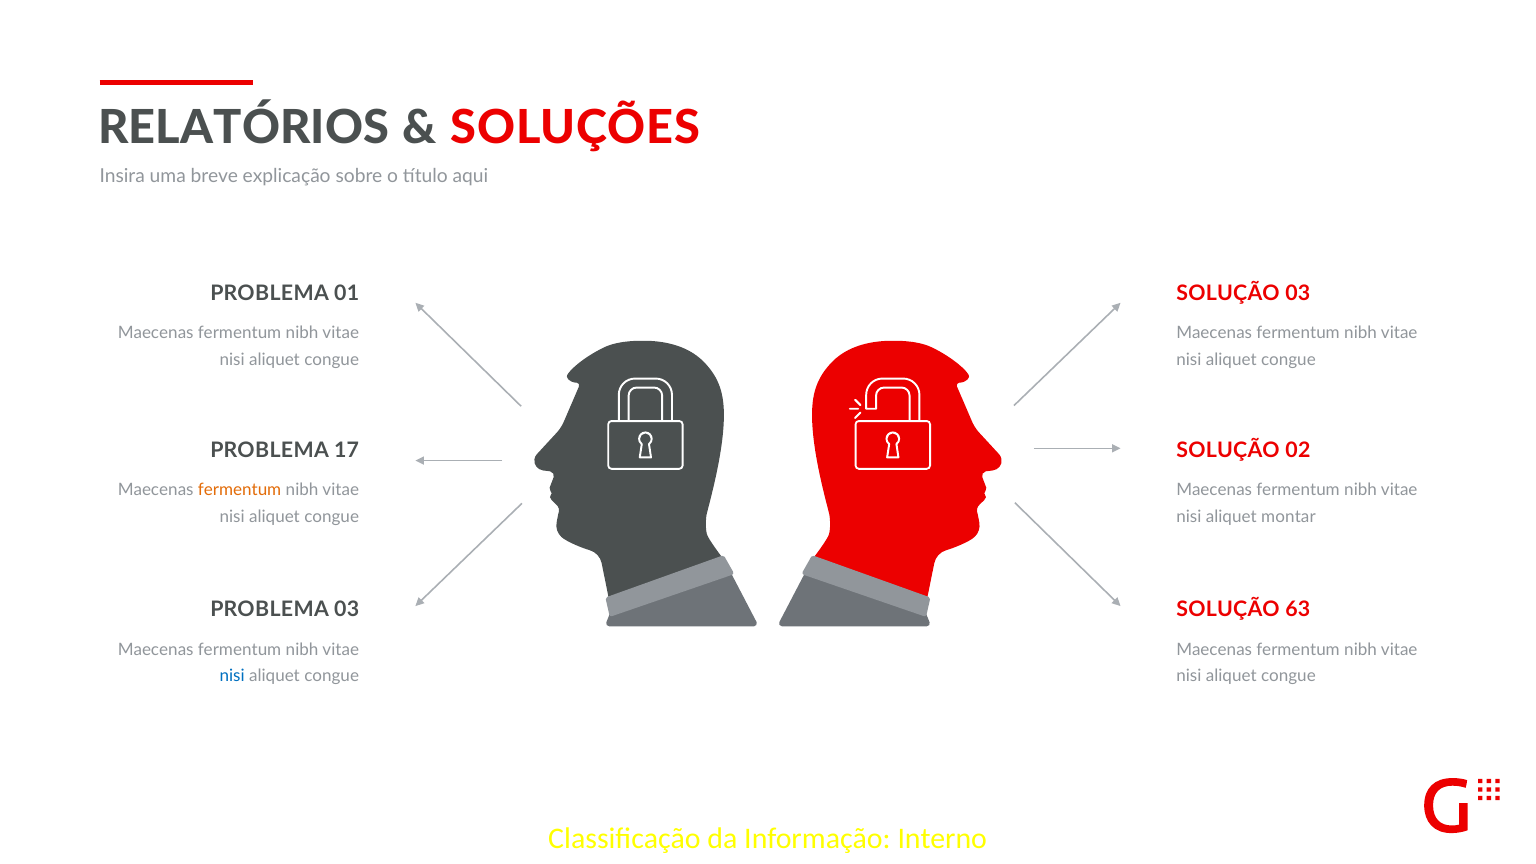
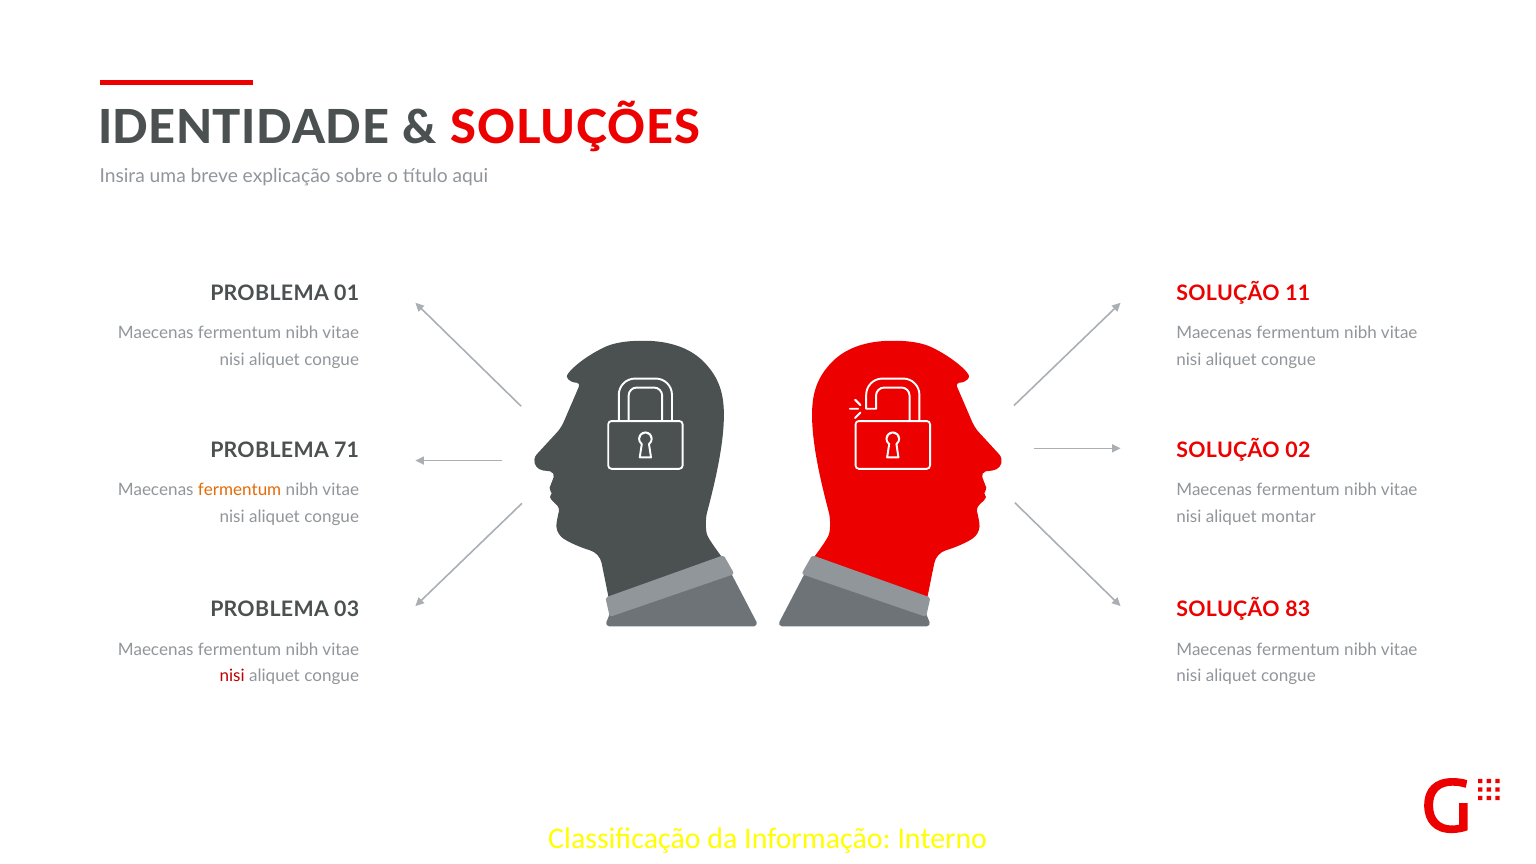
RELATÓRIOS: RELATÓRIOS -> IDENTIDADE
SOLUÇÃO 03: 03 -> 11
17: 17 -> 71
63: 63 -> 83
nisi at (232, 676) colour: blue -> red
